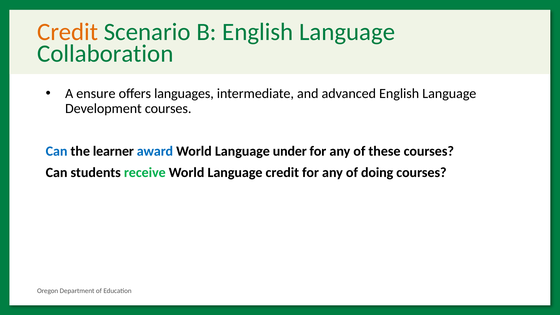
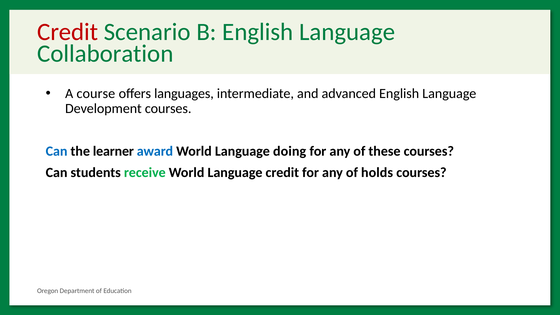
Credit at (68, 32) colour: orange -> red
ensure: ensure -> course
under: under -> doing
doing: doing -> holds
